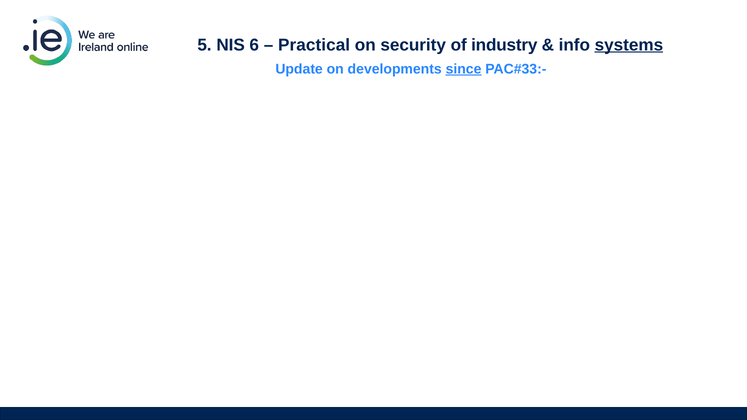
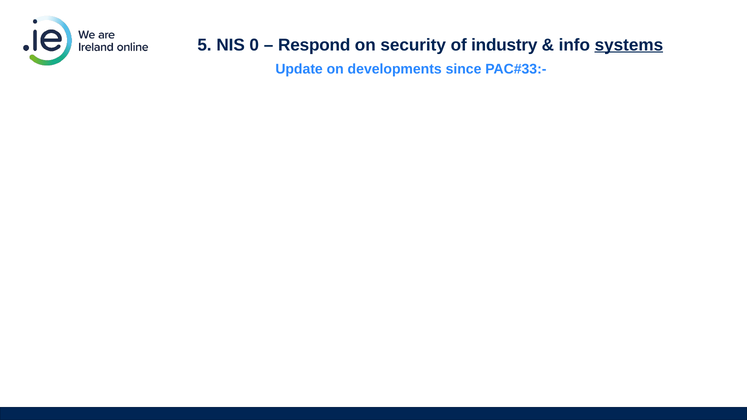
6: 6 -> 0
Practical: Practical -> Respond
since underline: present -> none
